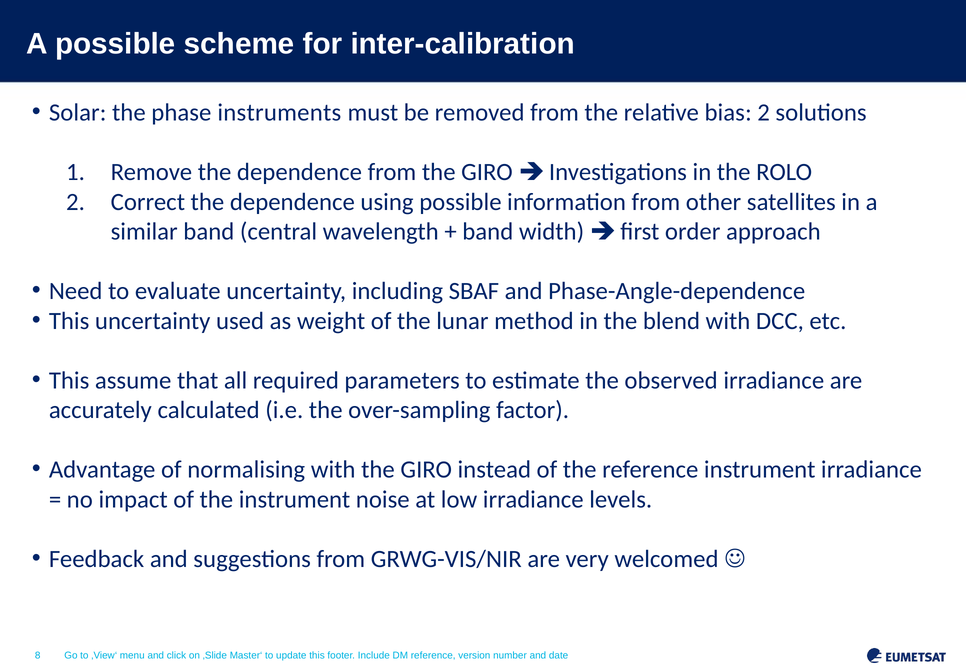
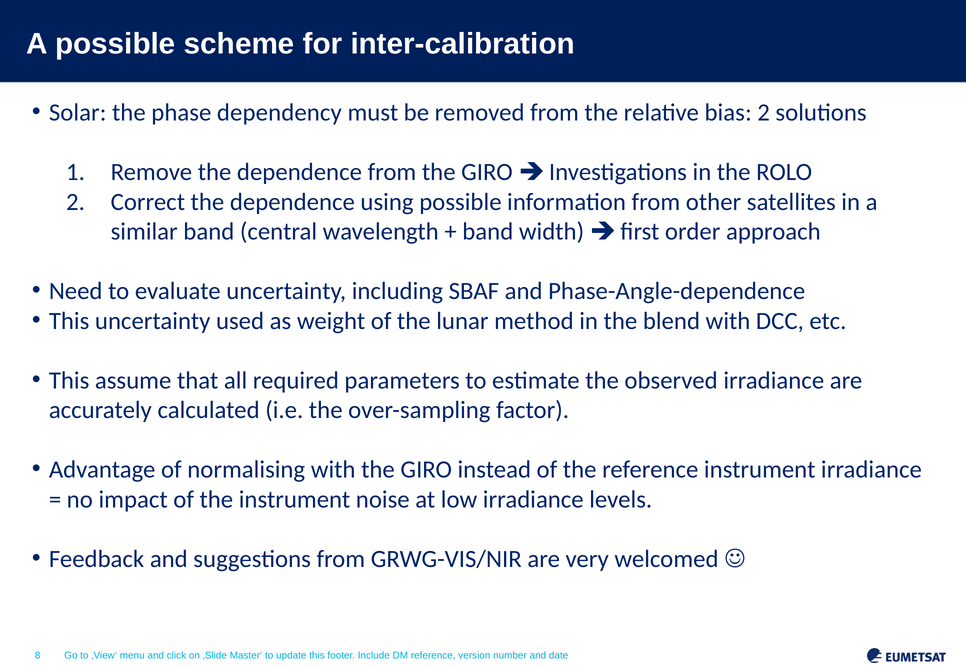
instruments: instruments -> dependency
